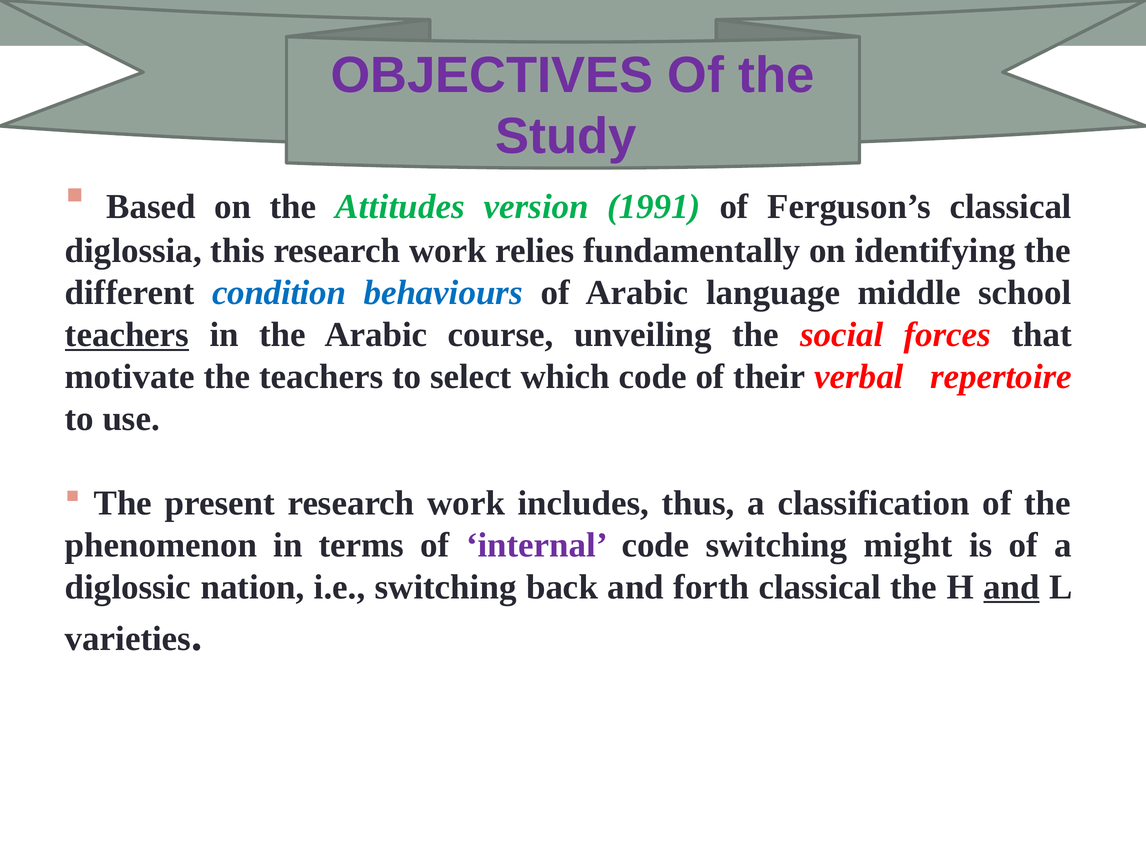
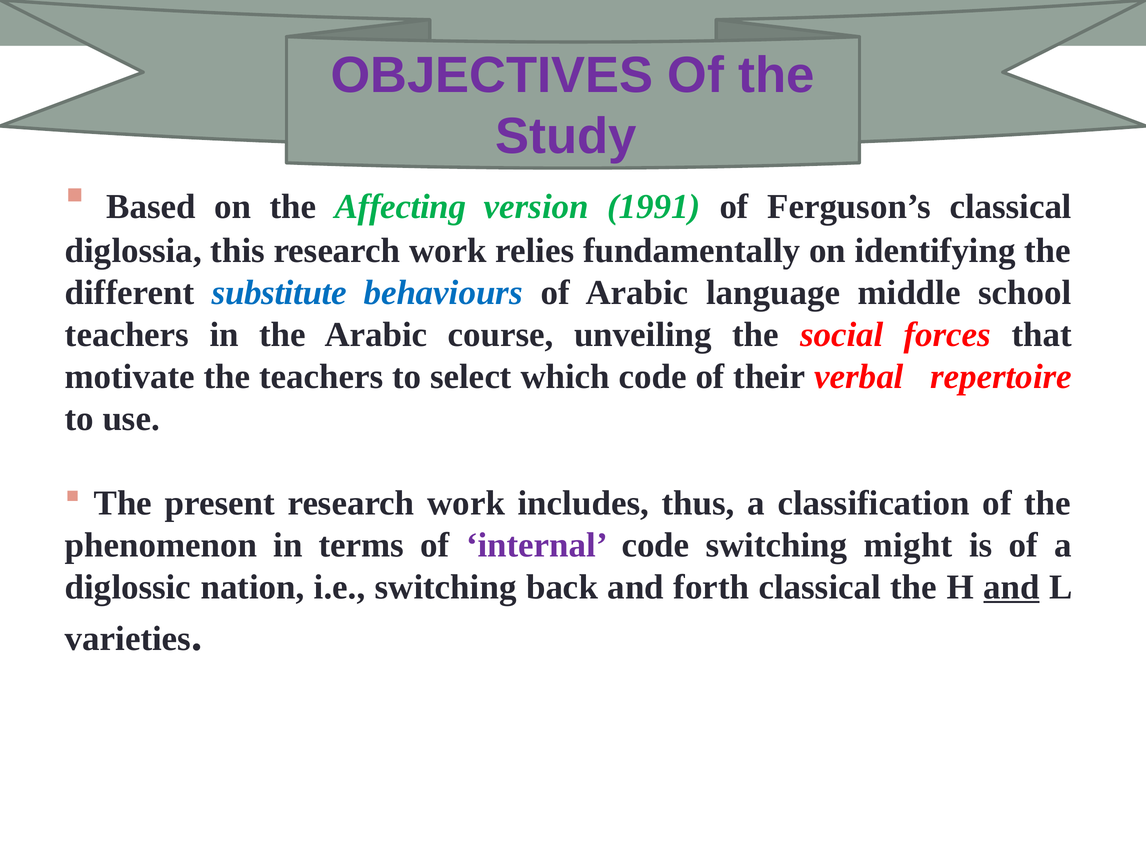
Attitudes: Attitudes -> Affecting
condition: condition -> substitute
teachers at (127, 335) underline: present -> none
